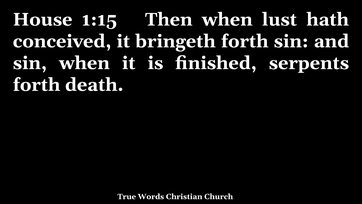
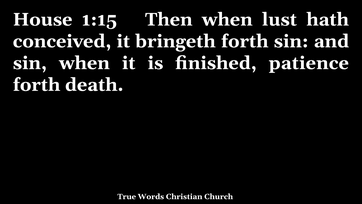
serpents: serpents -> patience
